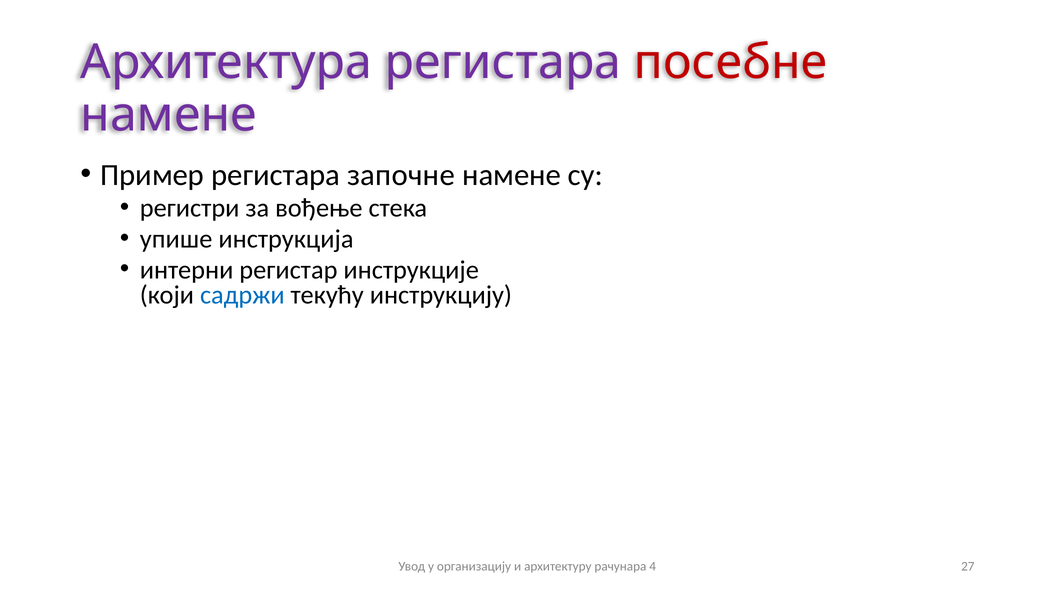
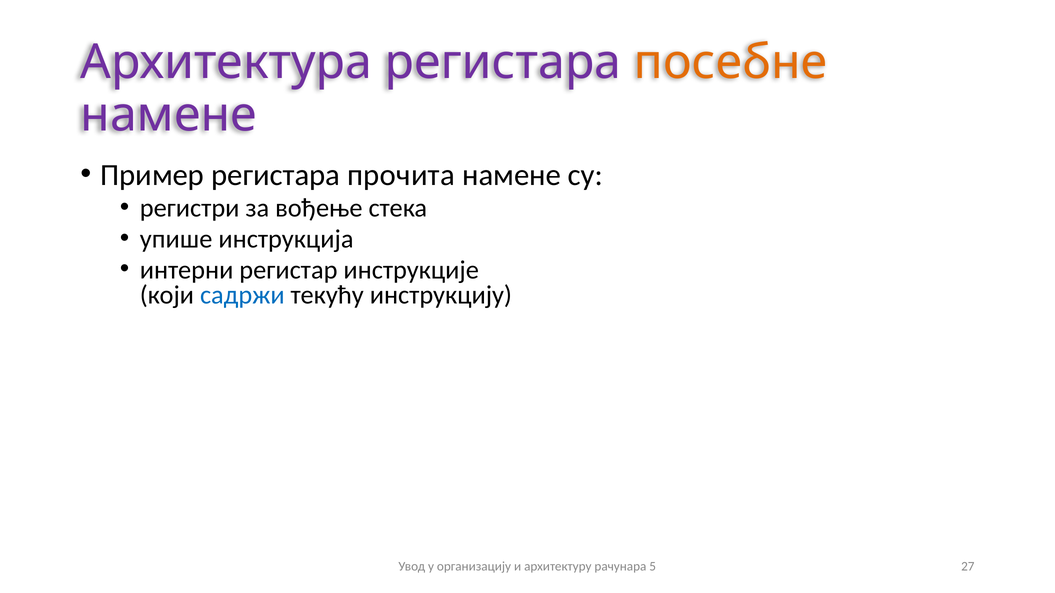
посебне colour: red -> orange
започне: започне -> прочита
4: 4 -> 5
